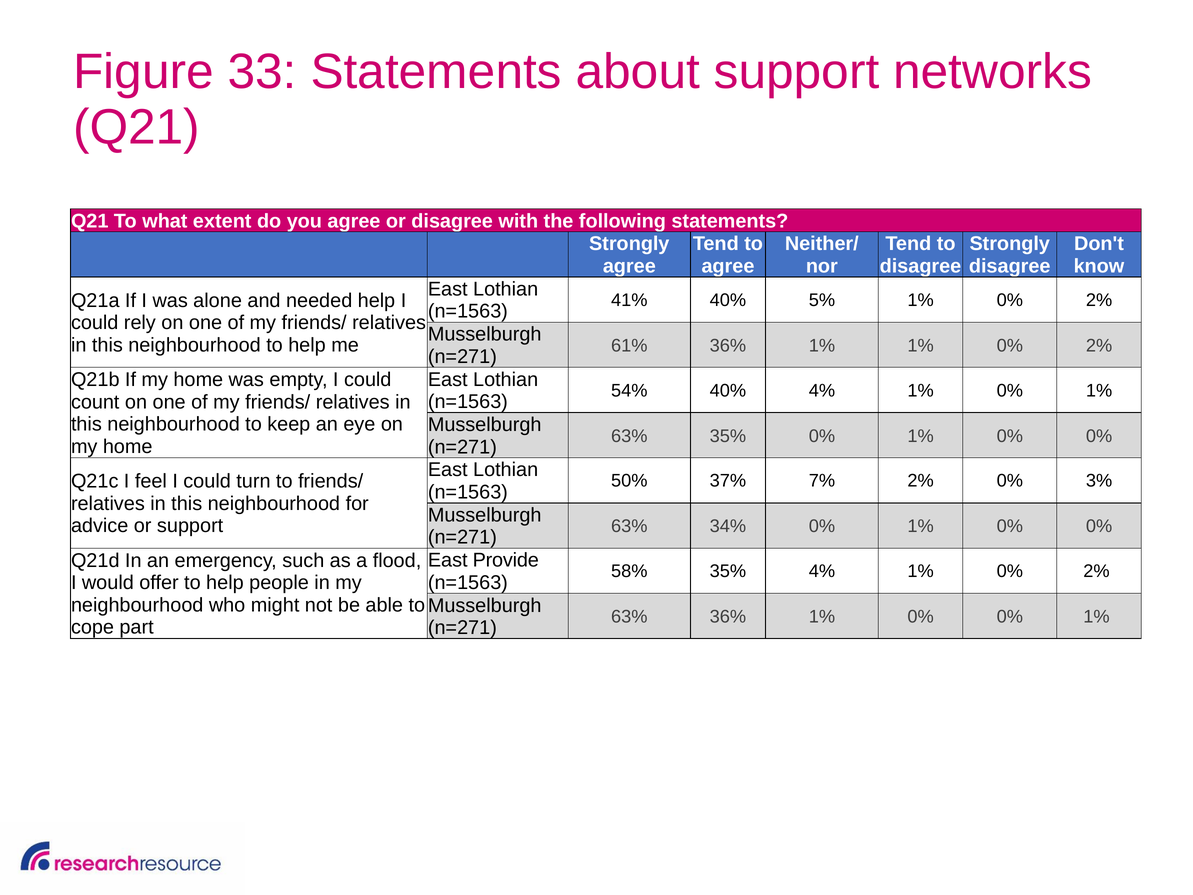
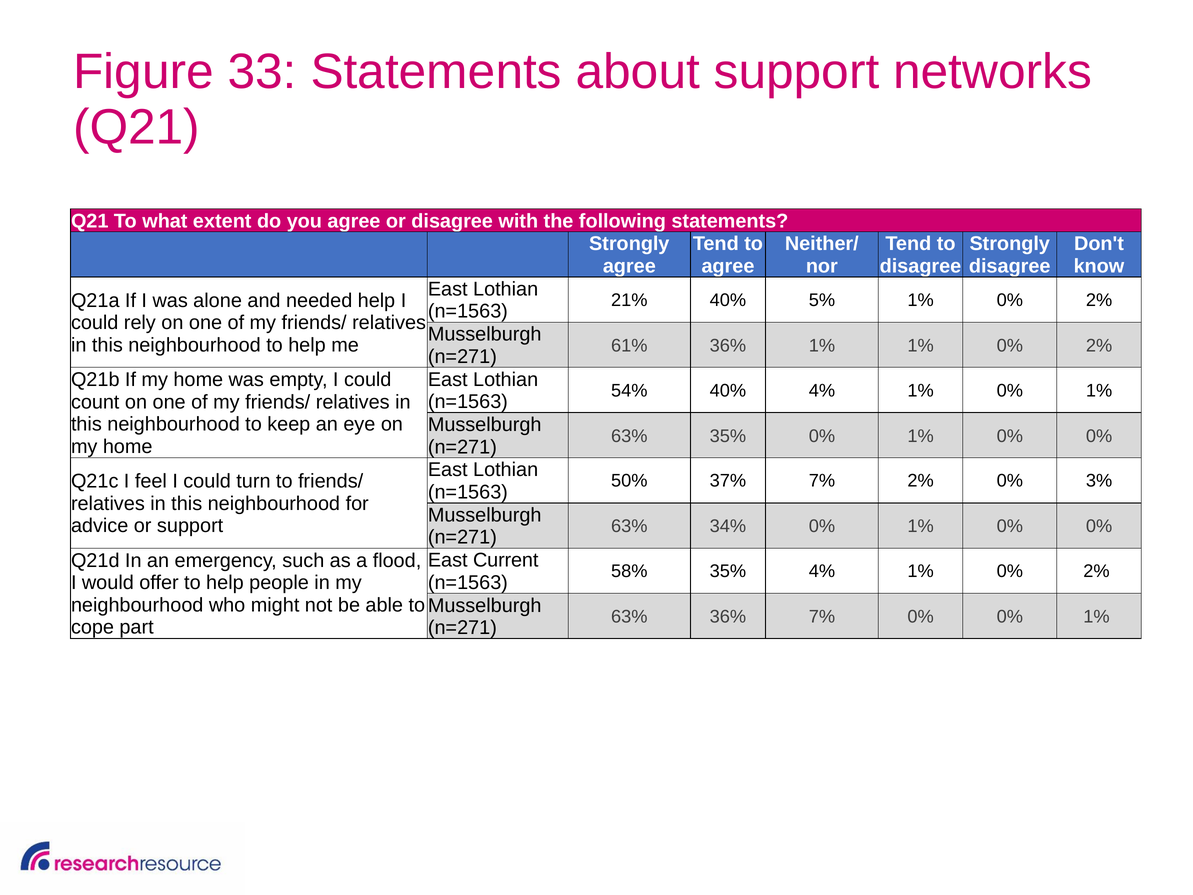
41%: 41% -> 21%
Provide: Provide -> Current
63% 36% 1%: 1% -> 7%
